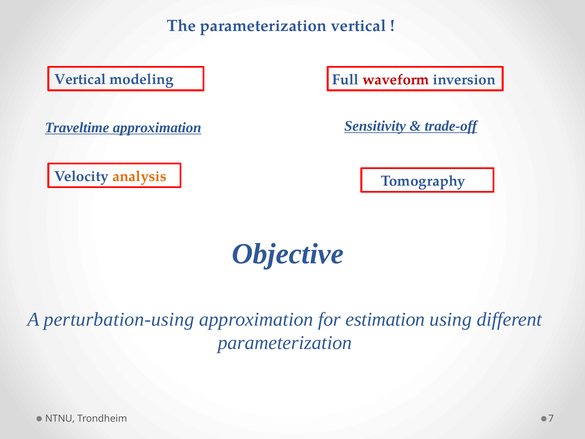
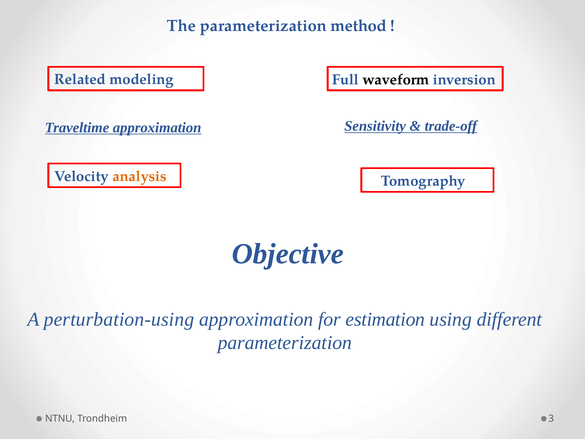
parameterization vertical: vertical -> method
Vertical at (80, 79): Vertical -> Related
waveform colour: red -> black
7: 7 -> 3
